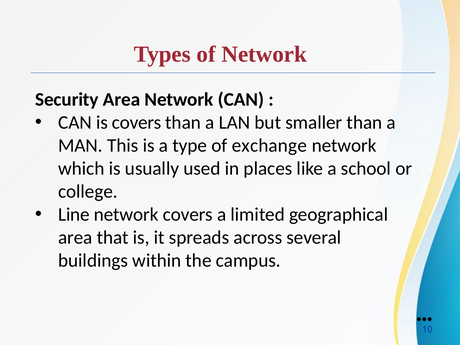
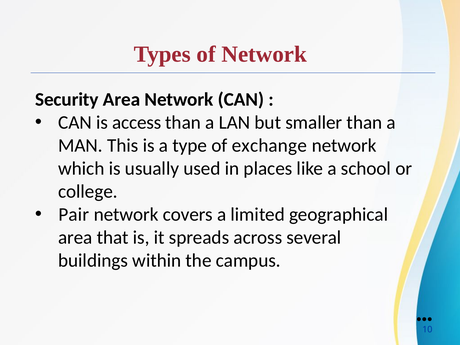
is covers: covers -> access
Line: Line -> Pair
